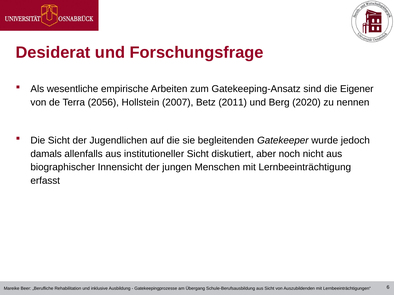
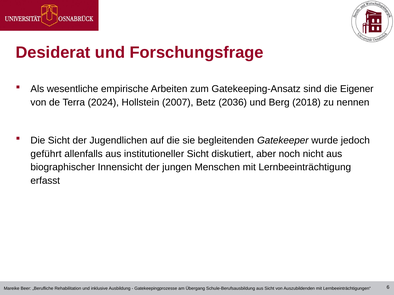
2056: 2056 -> 2024
2011: 2011 -> 2036
2020: 2020 -> 2018
damals: damals -> geführt
